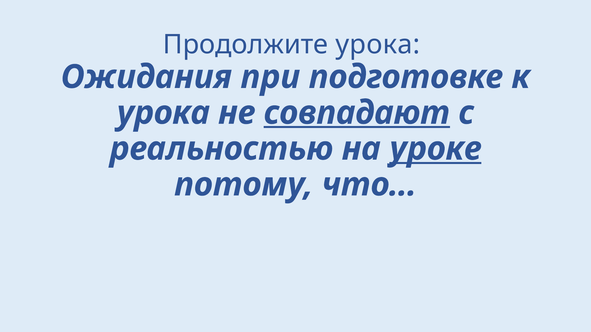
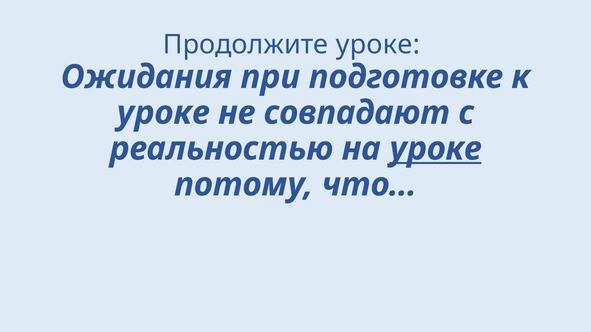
Продолжите урока: урока -> уроке
урока at (163, 113): урока -> уроке
совпадают underline: present -> none
